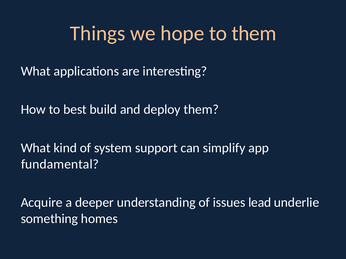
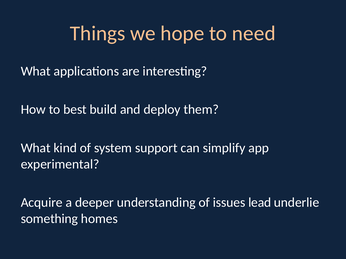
to them: them -> need
fundamental: fundamental -> experimental
